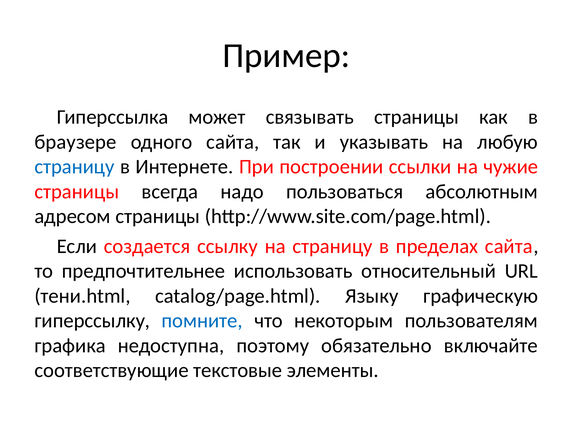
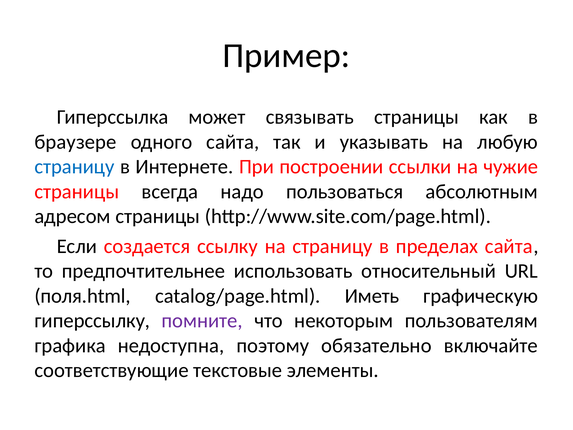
тени.html: тени.html -> поля.html
Языку: Языку -> Иметь
помните colour: blue -> purple
